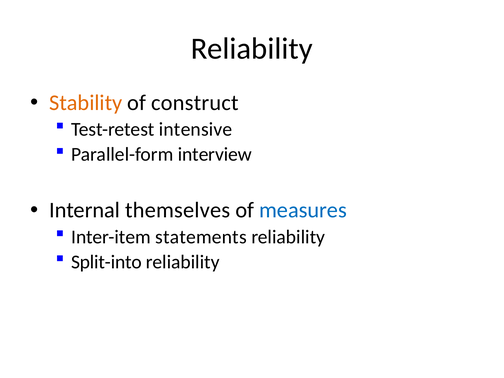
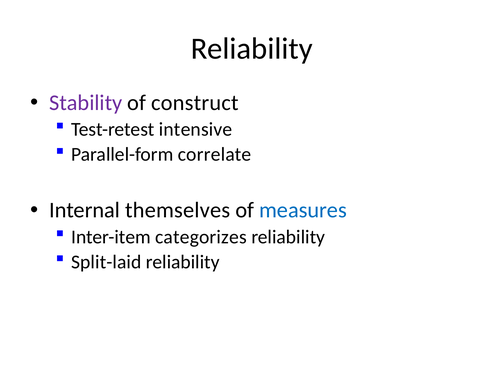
Stability colour: orange -> purple
interview: interview -> correlate
statements: statements -> categorizes
Split-into: Split-into -> Split-laid
